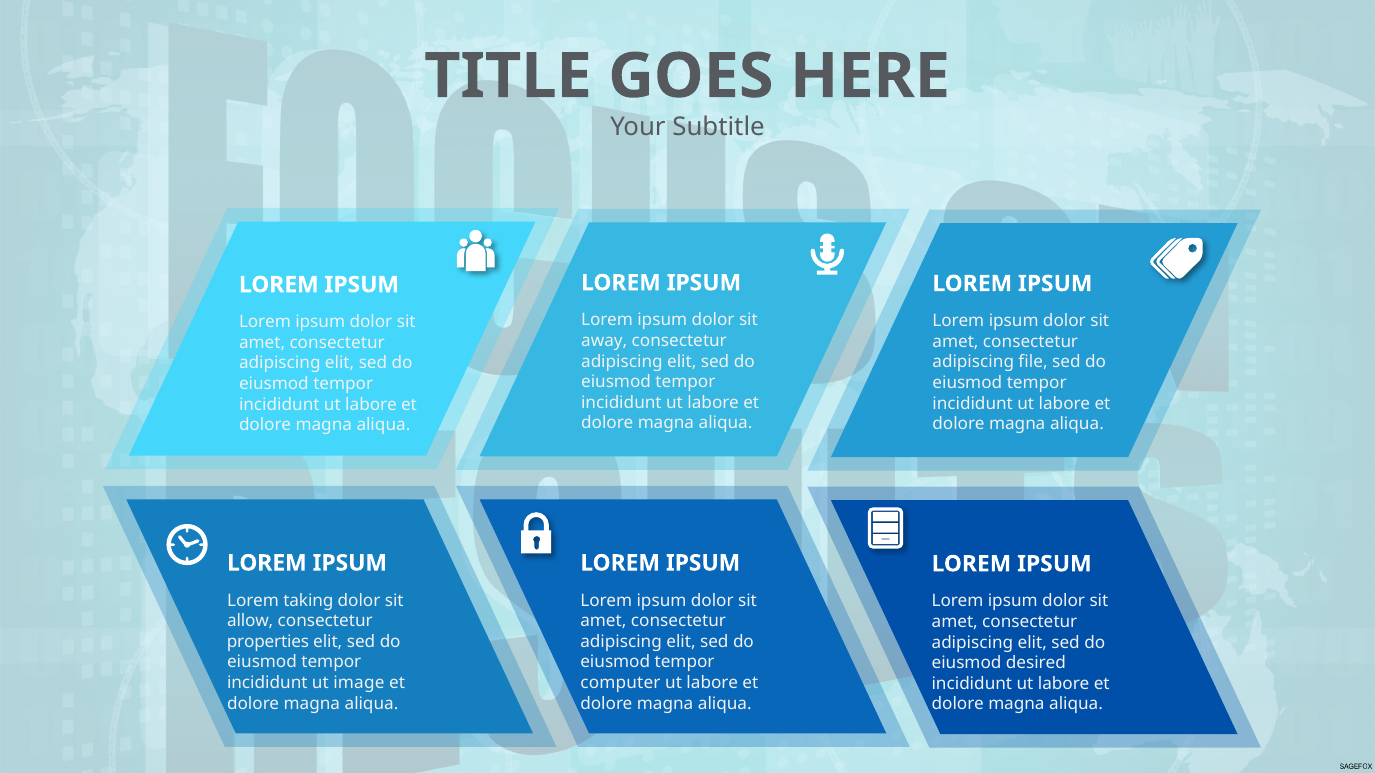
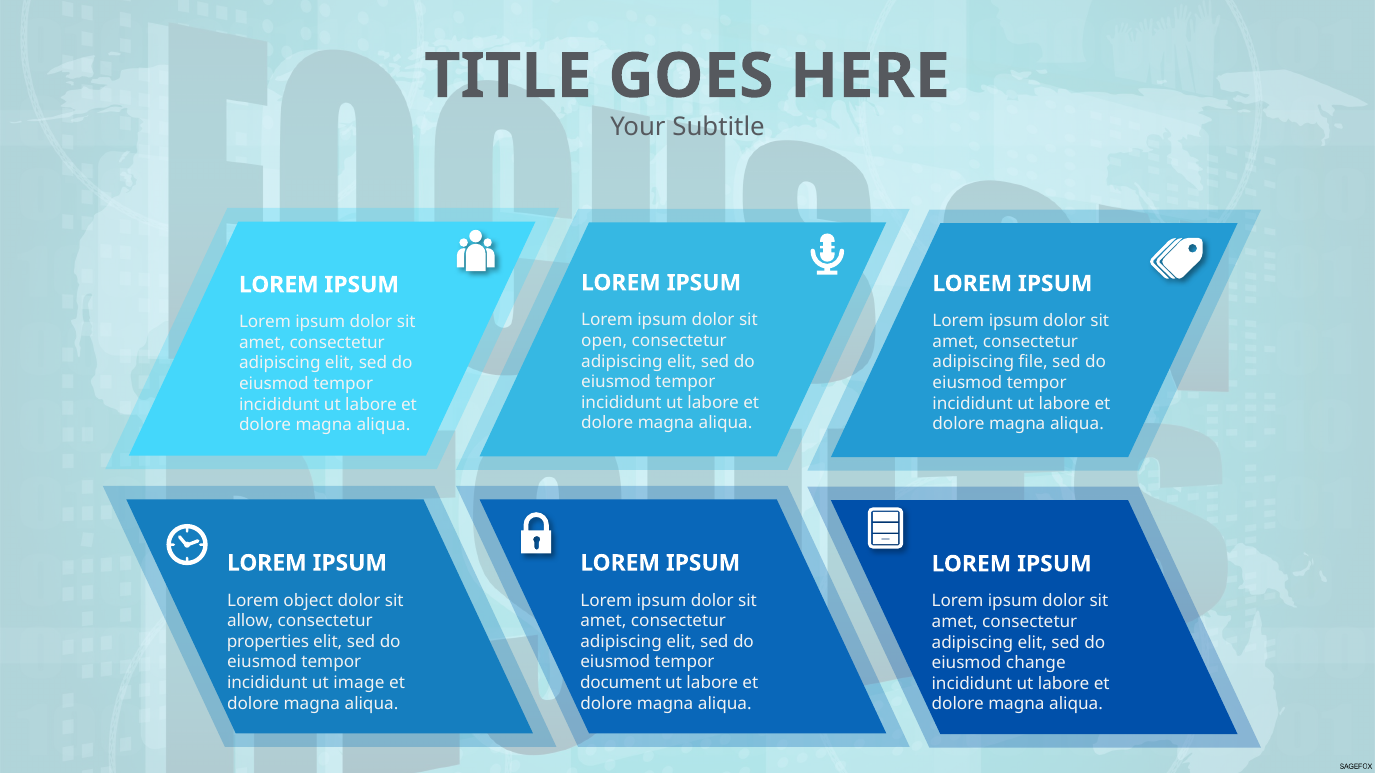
away: away -> open
taking: taking -> object
desired: desired -> change
computer: computer -> document
